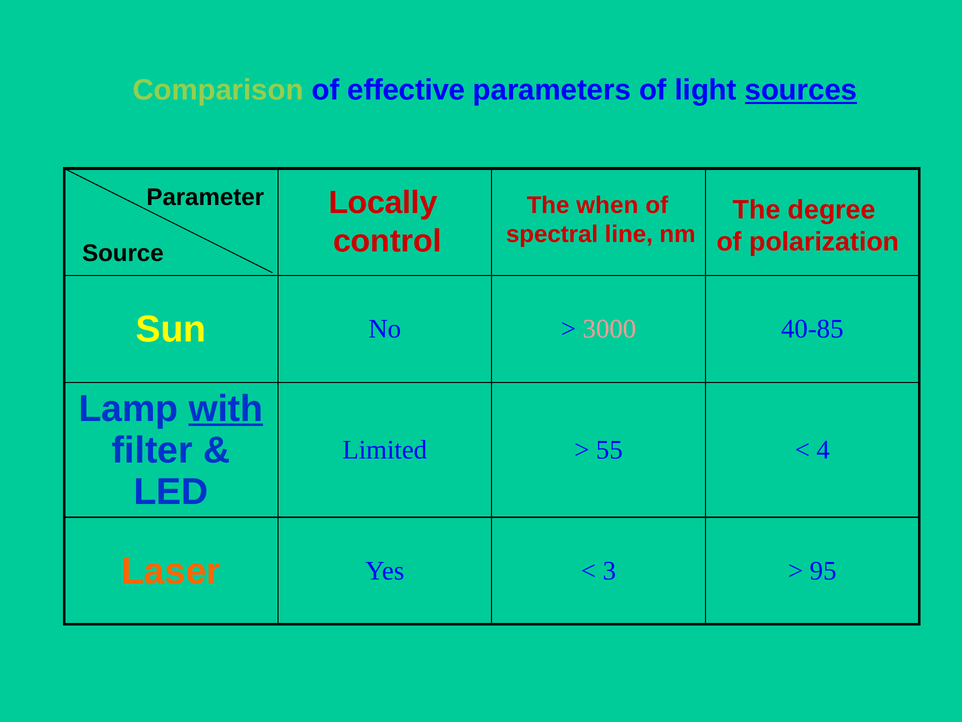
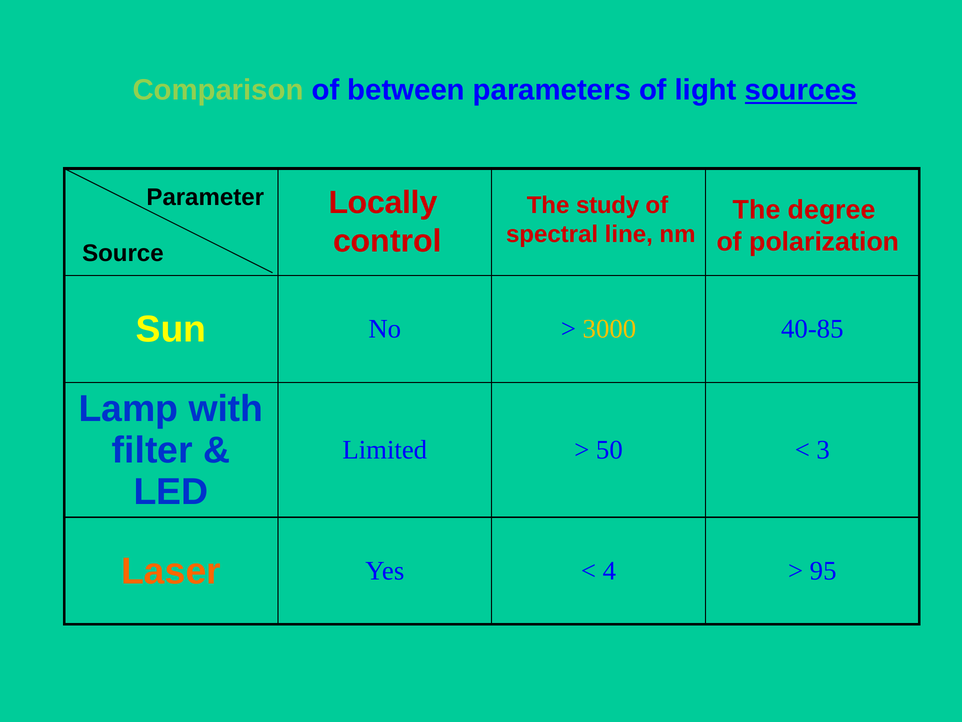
effective: effective -> between
when: when -> study
3000 colour: pink -> yellow
with underline: present -> none
55: 55 -> 50
4: 4 -> 3
3: 3 -> 4
